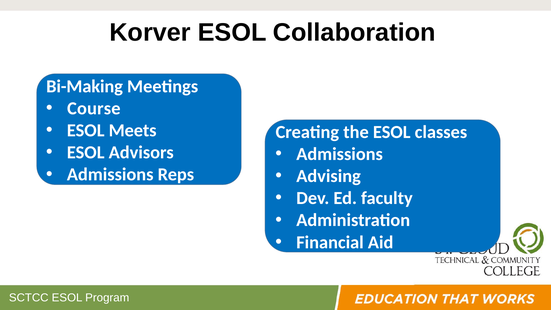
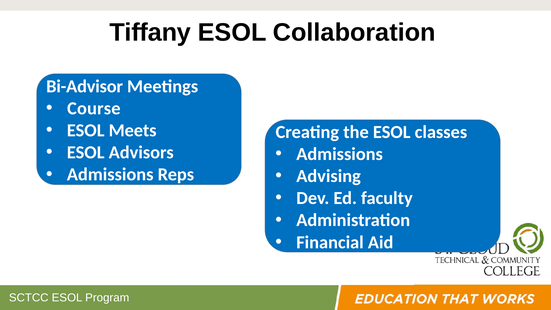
Korver: Korver -> Tiffany
Bi-Making: Bi-Making -> Bi-Advisor
